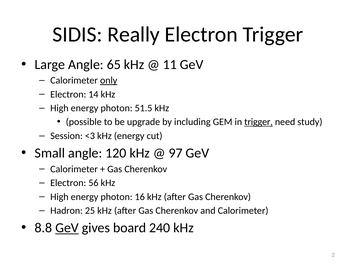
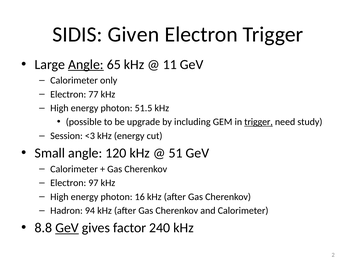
Really: Really -> Given
Angle at (86, 64) underline: none -> present
only underline: present -> none
14: 14 -> 77
97: 97 -> 51
56: 56 -> 97
25: 25 -> 94
board: board -> factor
